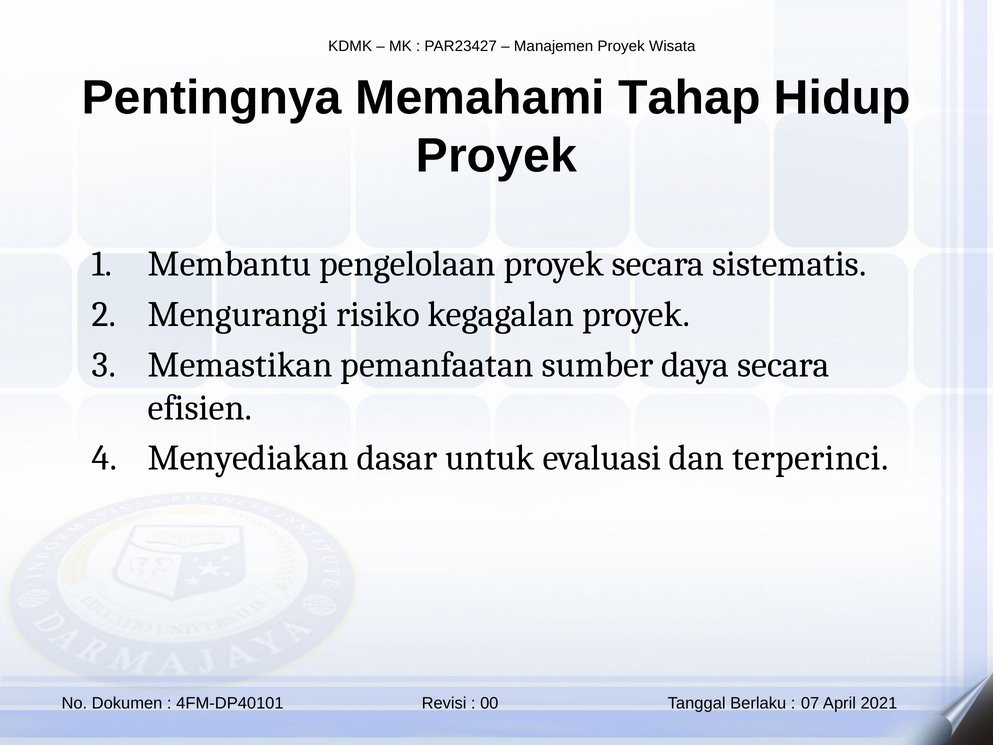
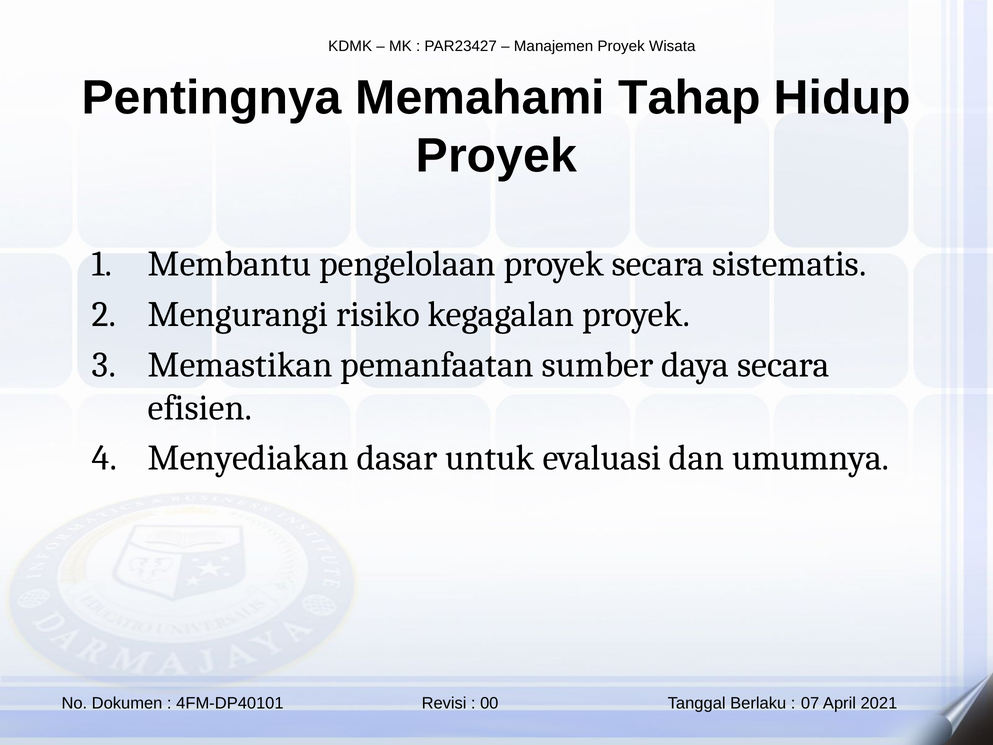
terperinci: terperinci -> umumnya
